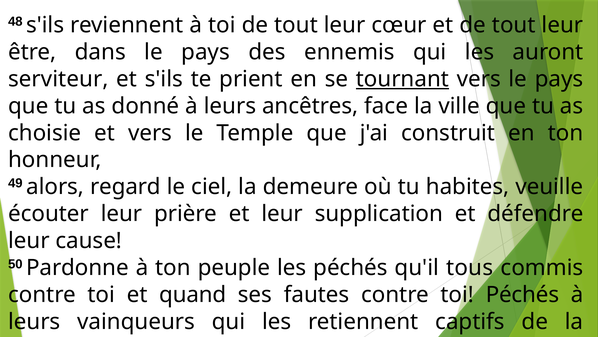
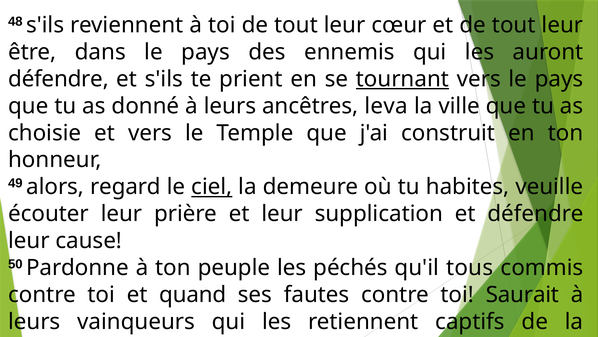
serviteur at (58, 79): serviteur -> défendre
face: face -> leva
ciel underline: none -> present
toi Péchés: Péchés -> Saurait
